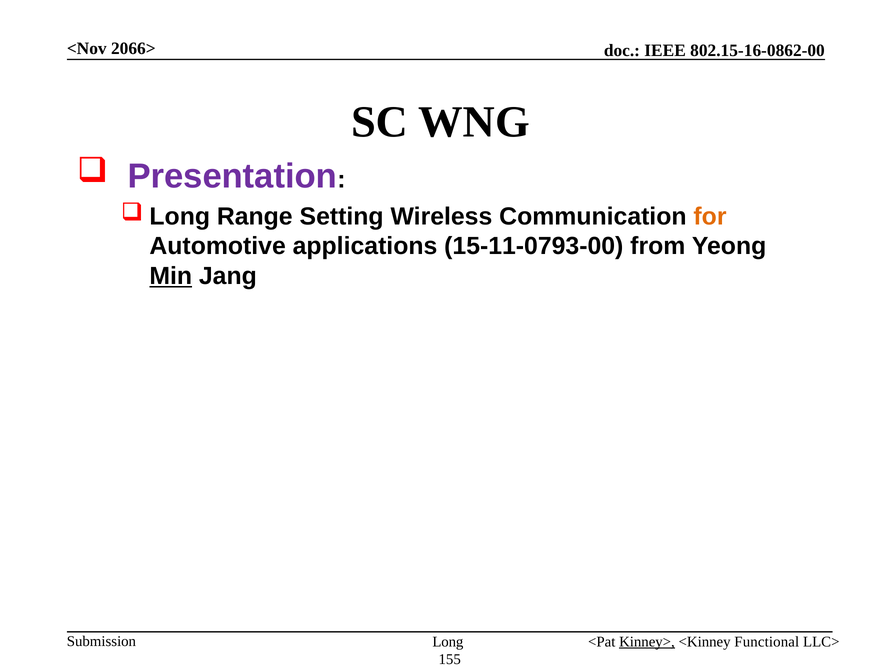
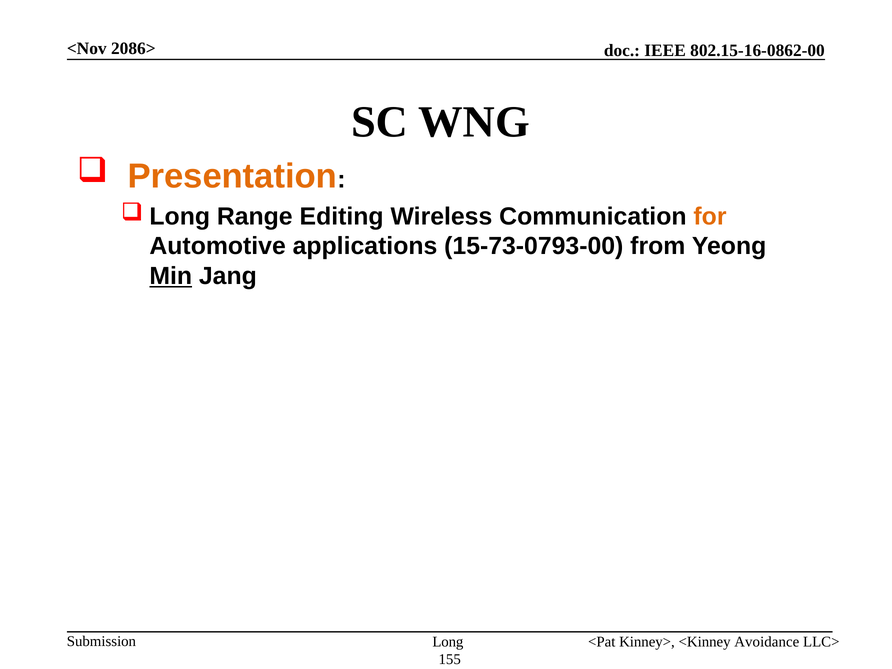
2066>: 2066> -> 2086>
Presentation colour: purple -> orange
Setting: Setting -> Editing
15-11-0793-00: 15-11-0793-00 -> 15-73-0793-00
Kinney> underline: present -> none
Functional: Functional -> Avoidance
